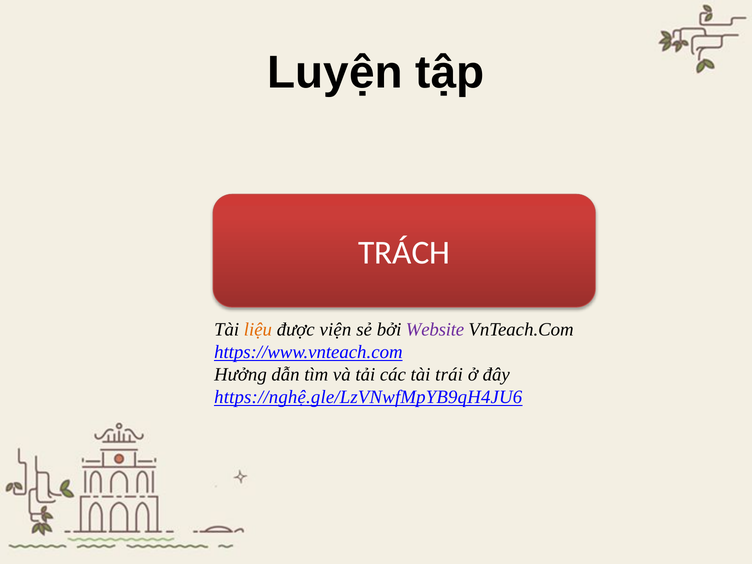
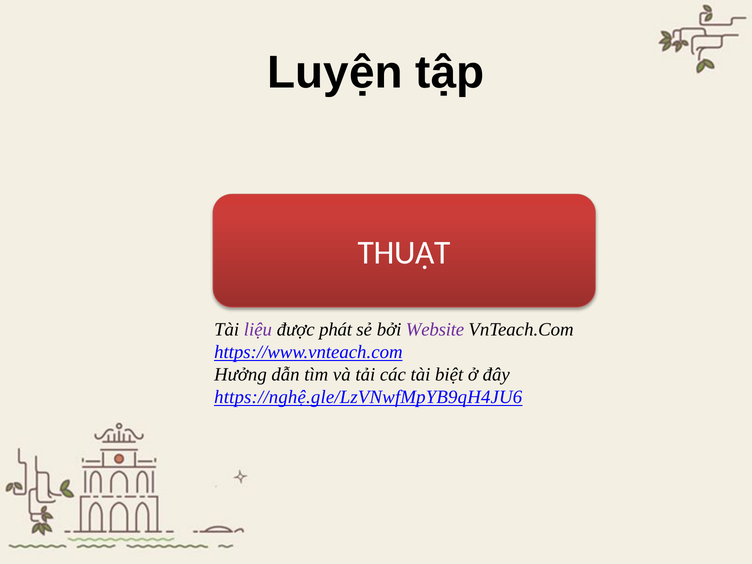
TRÁCH: TRÁCH -> THUẬT
liệu colour: orange -> purple
viện: viện -> phát
trái: trái -> biệt
